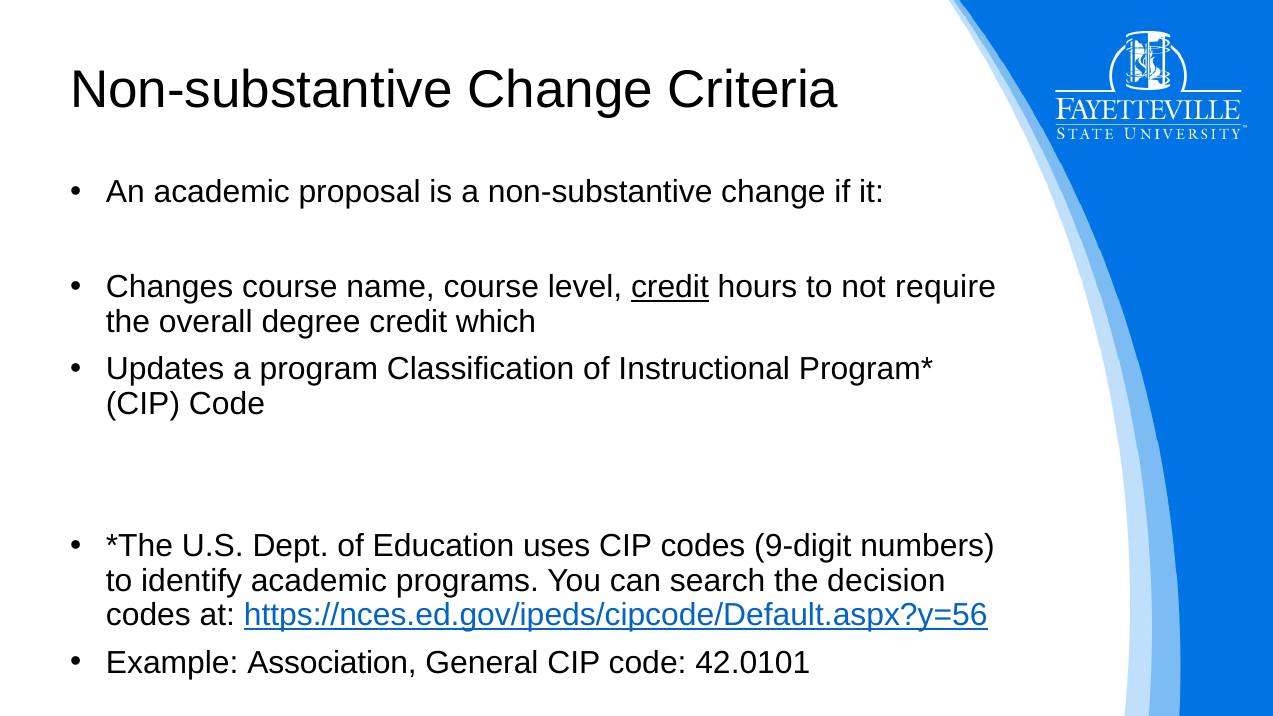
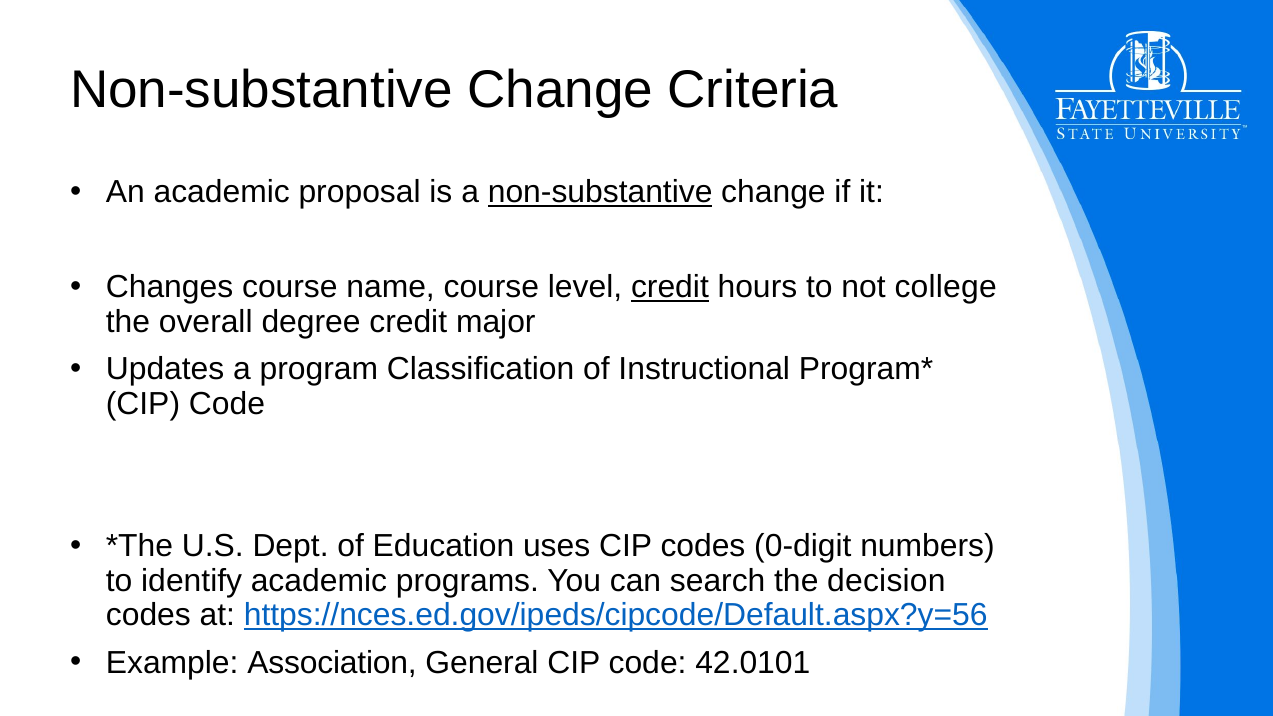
non-substantive at (600, 192) underline: none -> present
require: require -> college
which: which -> major
9-digit: 9-digit -> 0-digit
